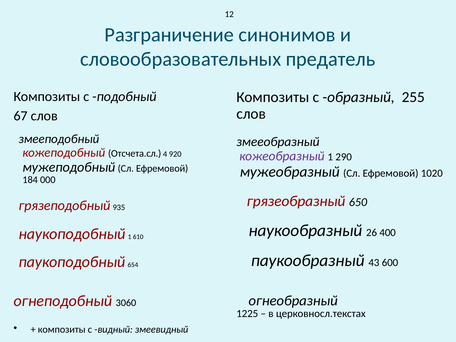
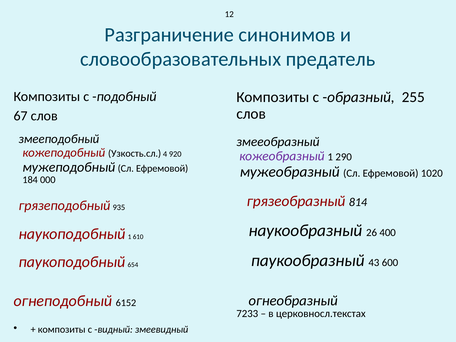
Отсчета.сл: Отсчета.сл -> Узкость.сл
650: 650 -> 814
3060: 3060 -> 6152
1225: 1225 -> 7233
